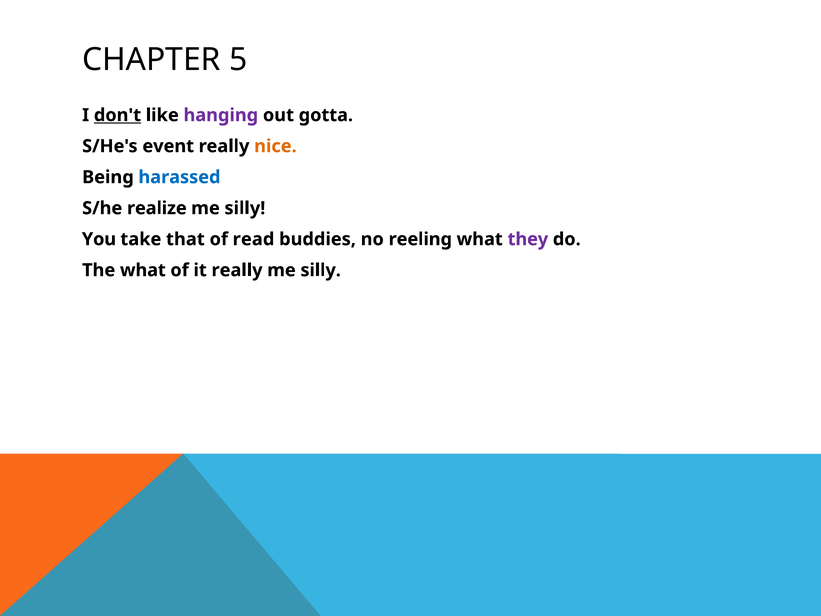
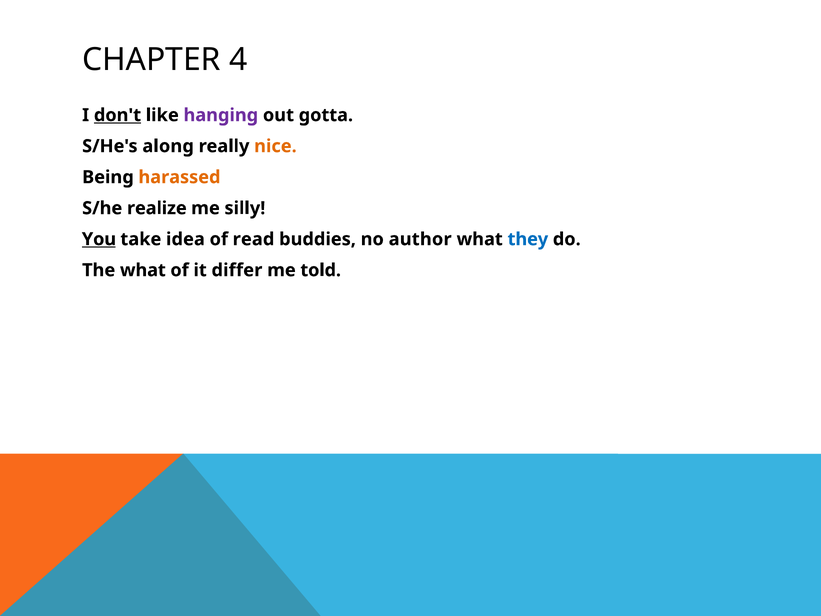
5: 5 -> 4
event: event -> along
harassed colour: blue -> orange
You underline: none -> present
that: that -> idea
reeling: reeling -> author
they colour: purple -> blue
it really: really -> differ
silly at (321, 270): silly -> told
